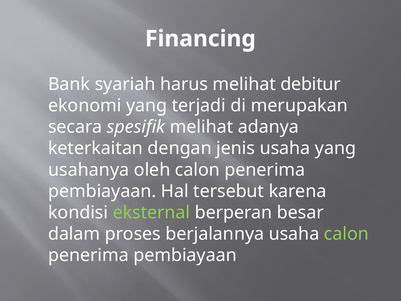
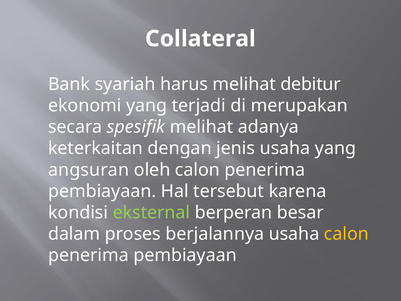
Financing: Financing -> Collateral
usahanya: usahanya -> angsuran
calon at (346, 234) colour: light green -> yellow
